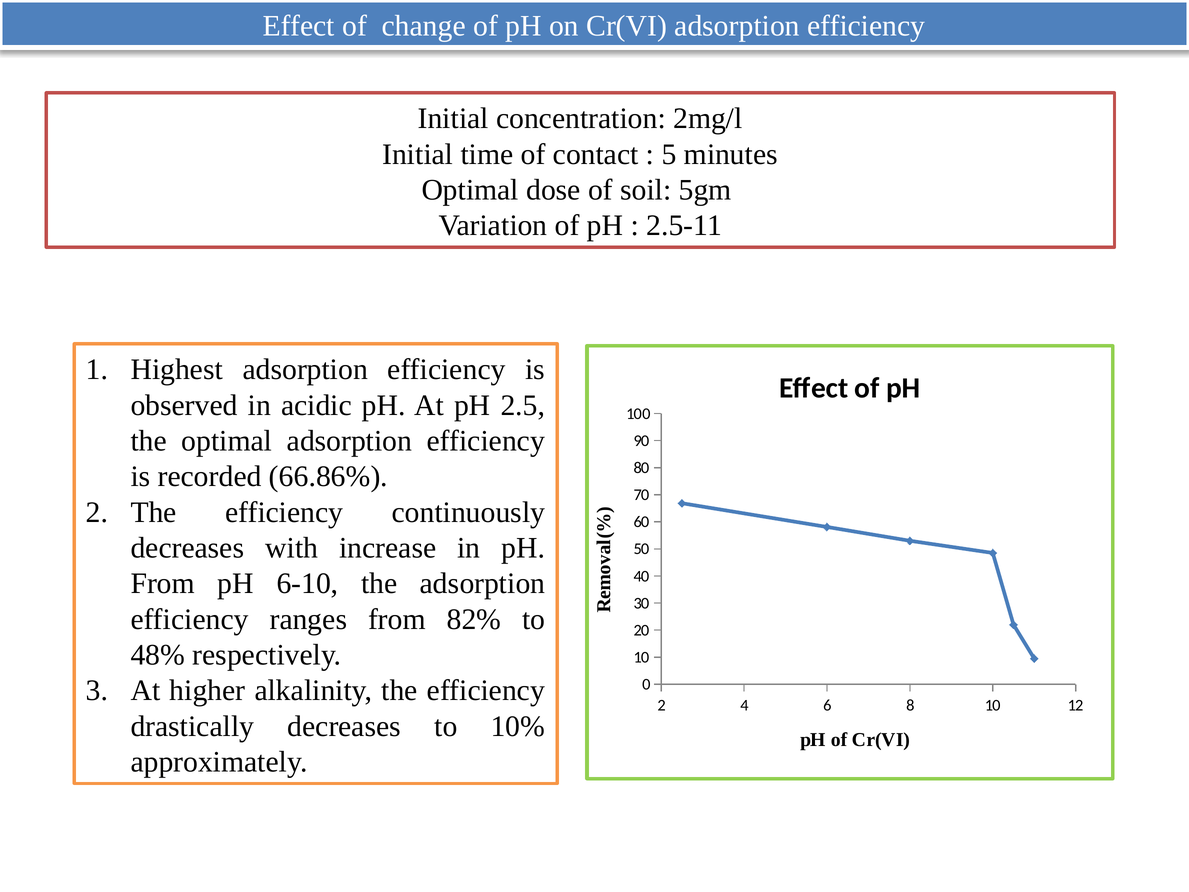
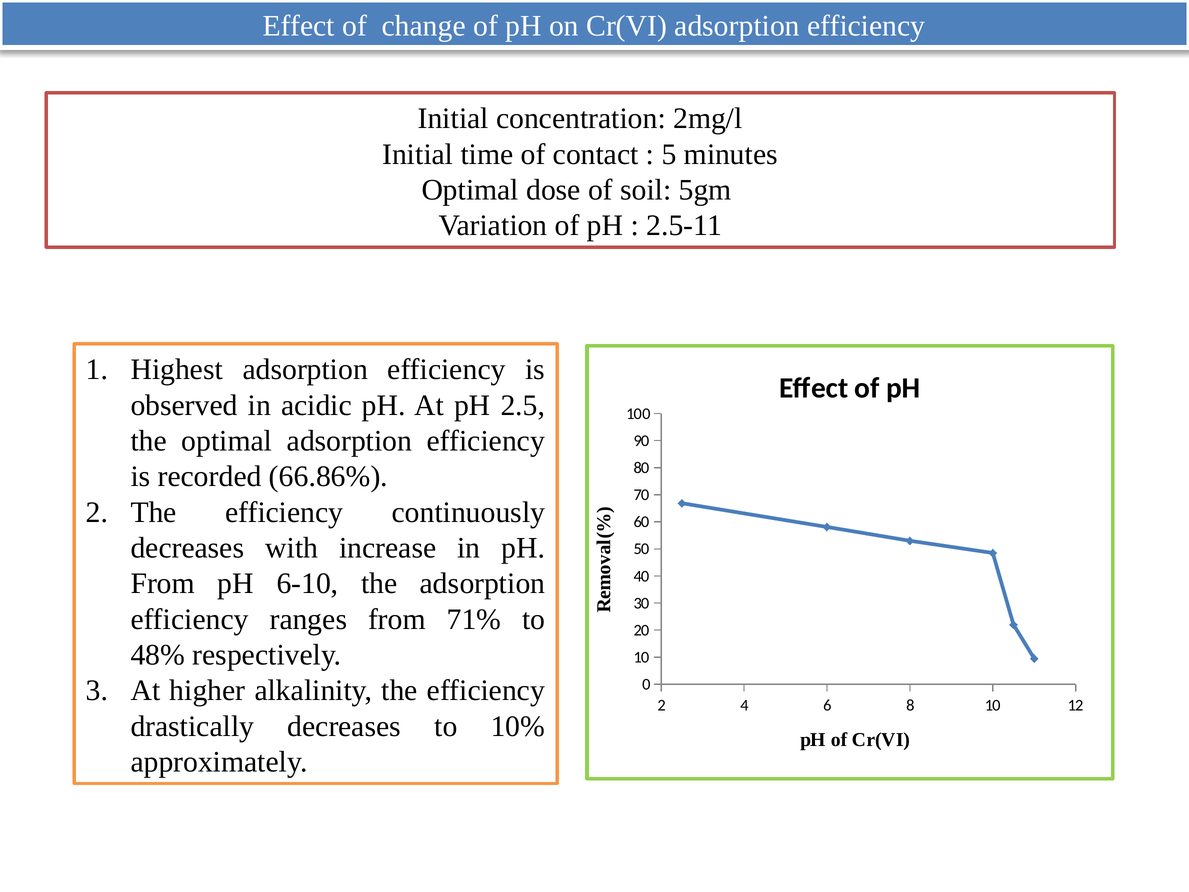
82%: 82% -> 71%
